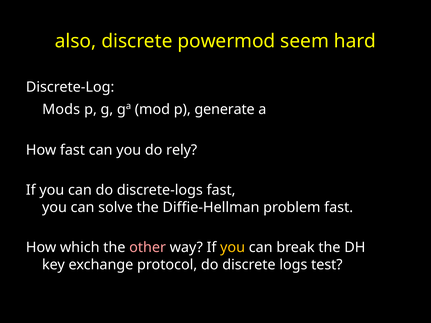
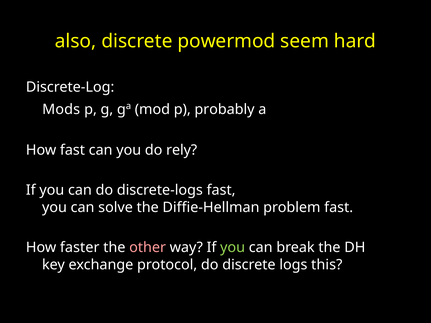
generate: generate -> probably
which: which -> faster
you at (233, 248) colour: yellow -> light green
test: test -> this
